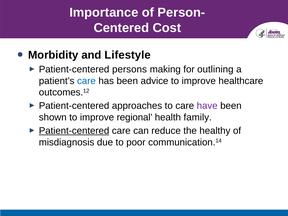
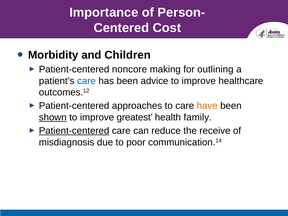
Lifestyle: Lifestyle -> Children
persons: persons -> noncore
have colour: purple -> orange
shown underline: none -> present
regional: regional -> greatest
healthy: healthy -> receive
